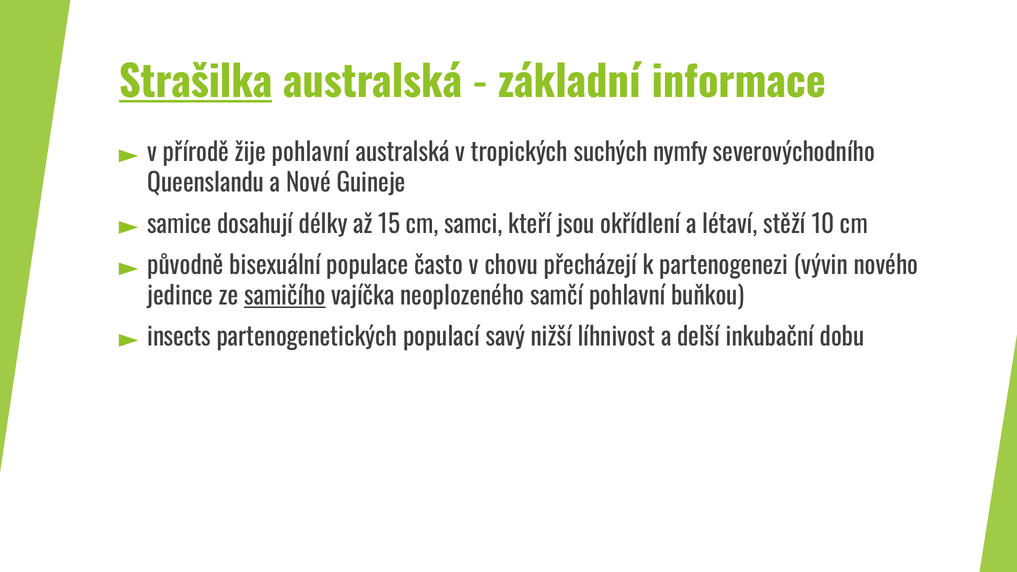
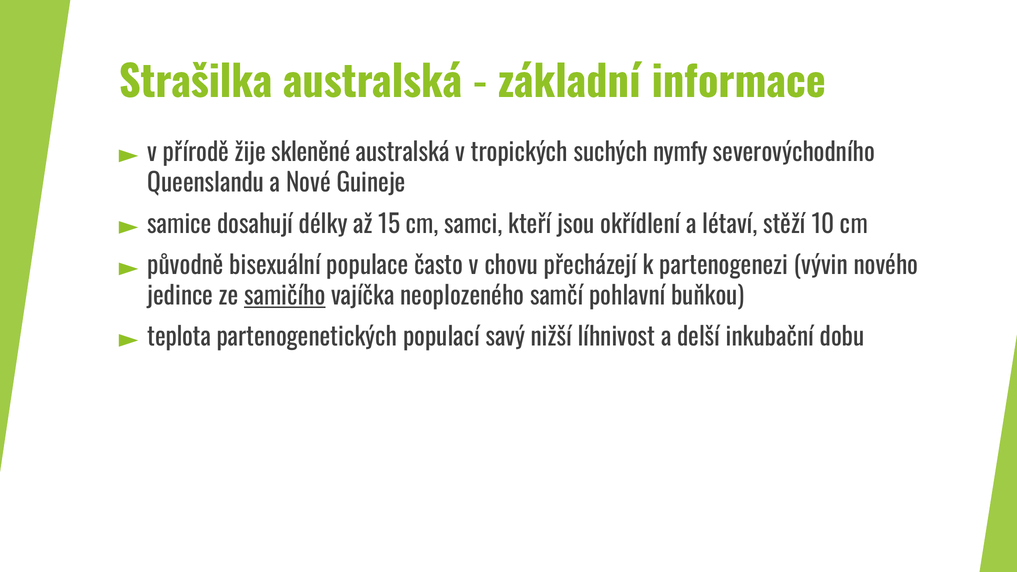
Strašilka underline: present -> none
žije pohlavní: pohlavní -> skleněné
insects: insects -> teplota
